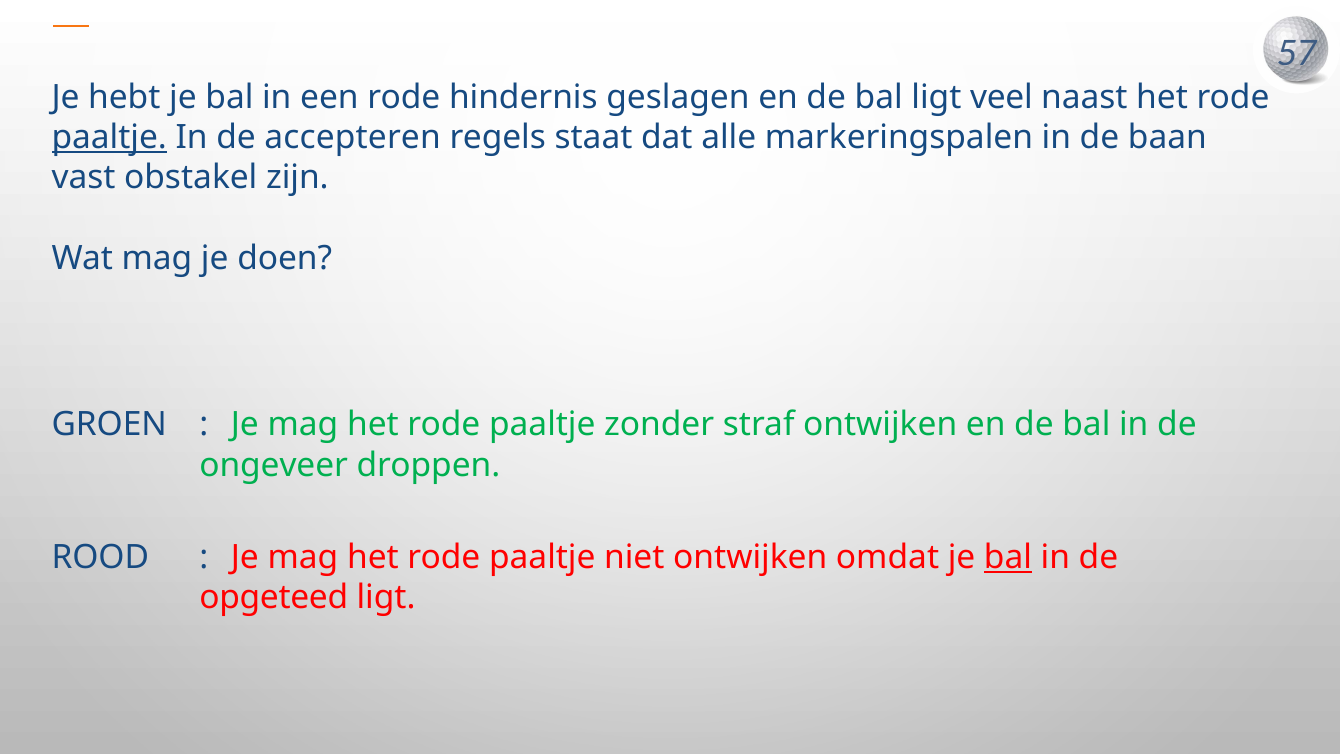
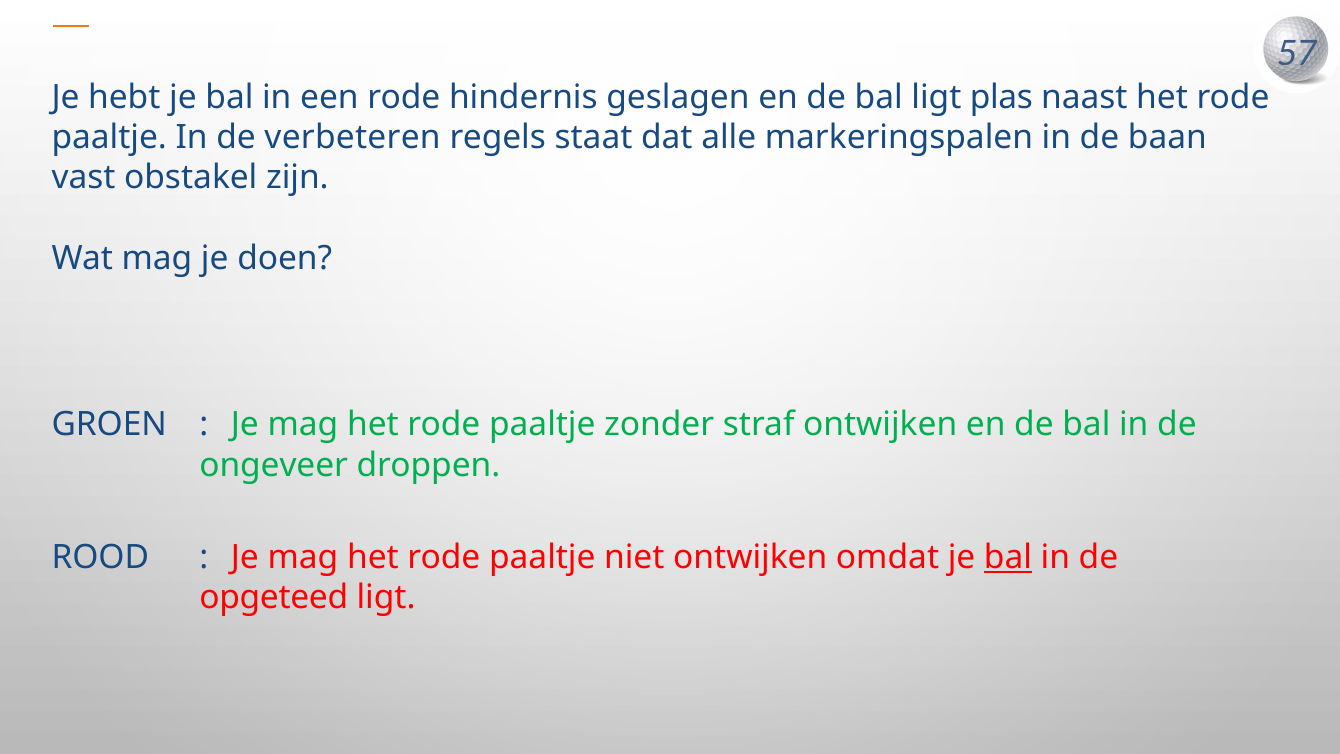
veel: veel -> plas
paaltje at (109, 138) underline: present -> none
accepteren: accepteren -> verbeteren
